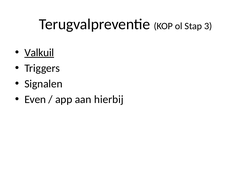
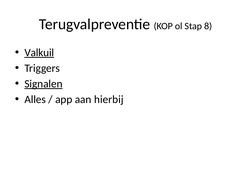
3: 3 -> 8
Signalen underline: none -> present
Even: Even -> Alles
